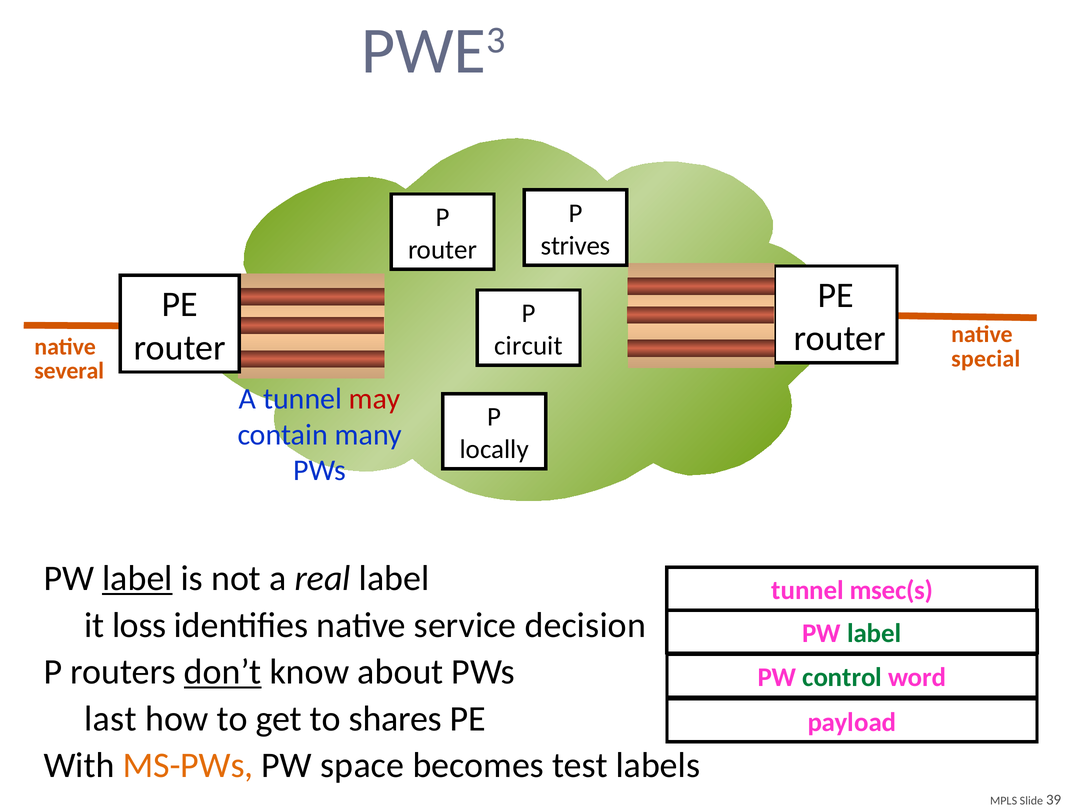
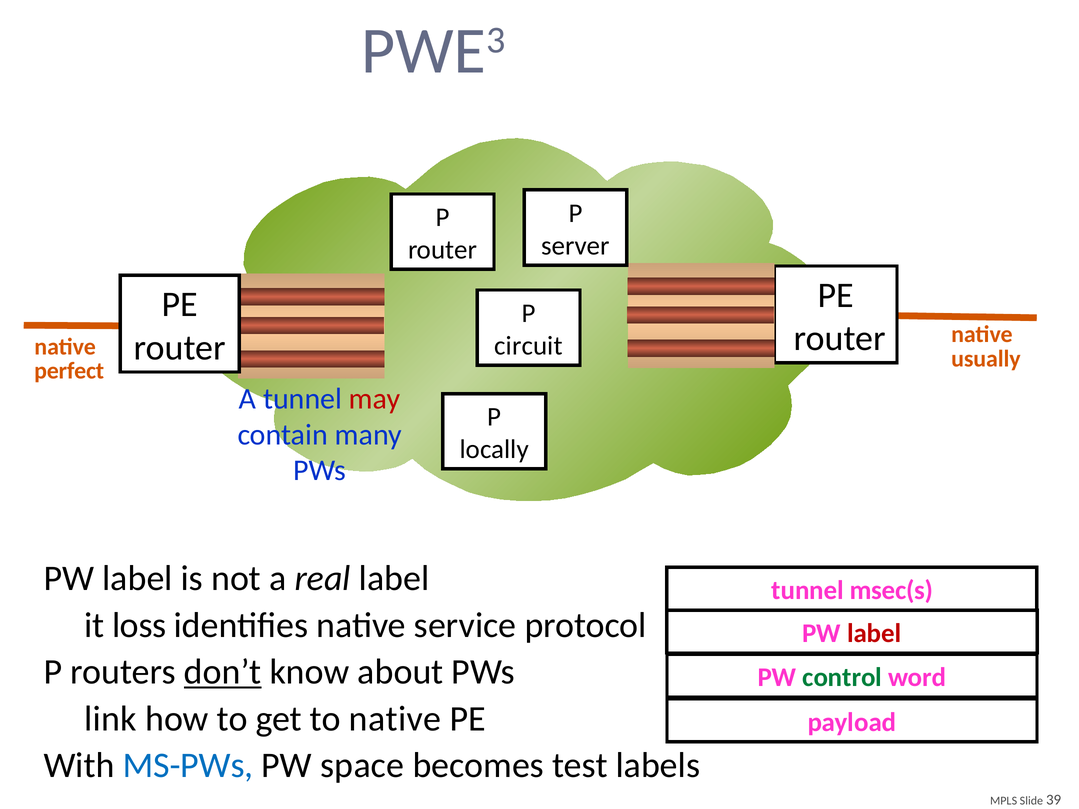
strives: strives -> server
special: special -> usually
several: several -> perfect
label at (137, 579) underline: present -> none
decision: decision -> protocol
label at (874, 634) colour: green -> red
last: last -> link
to shares: shares -> native
MS-PWs colour: orange -> blue
